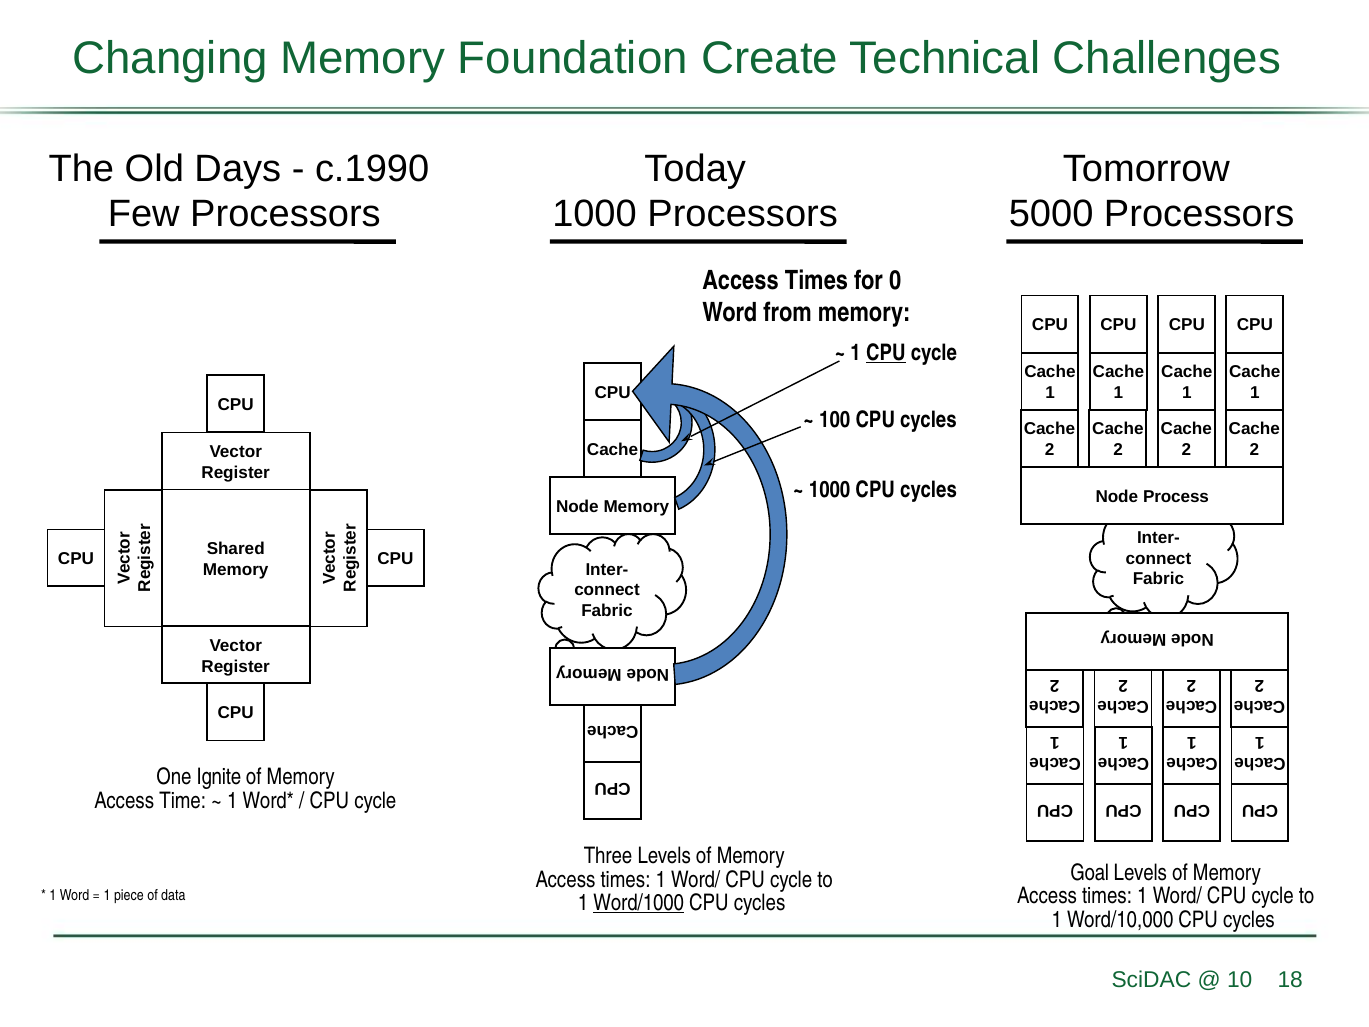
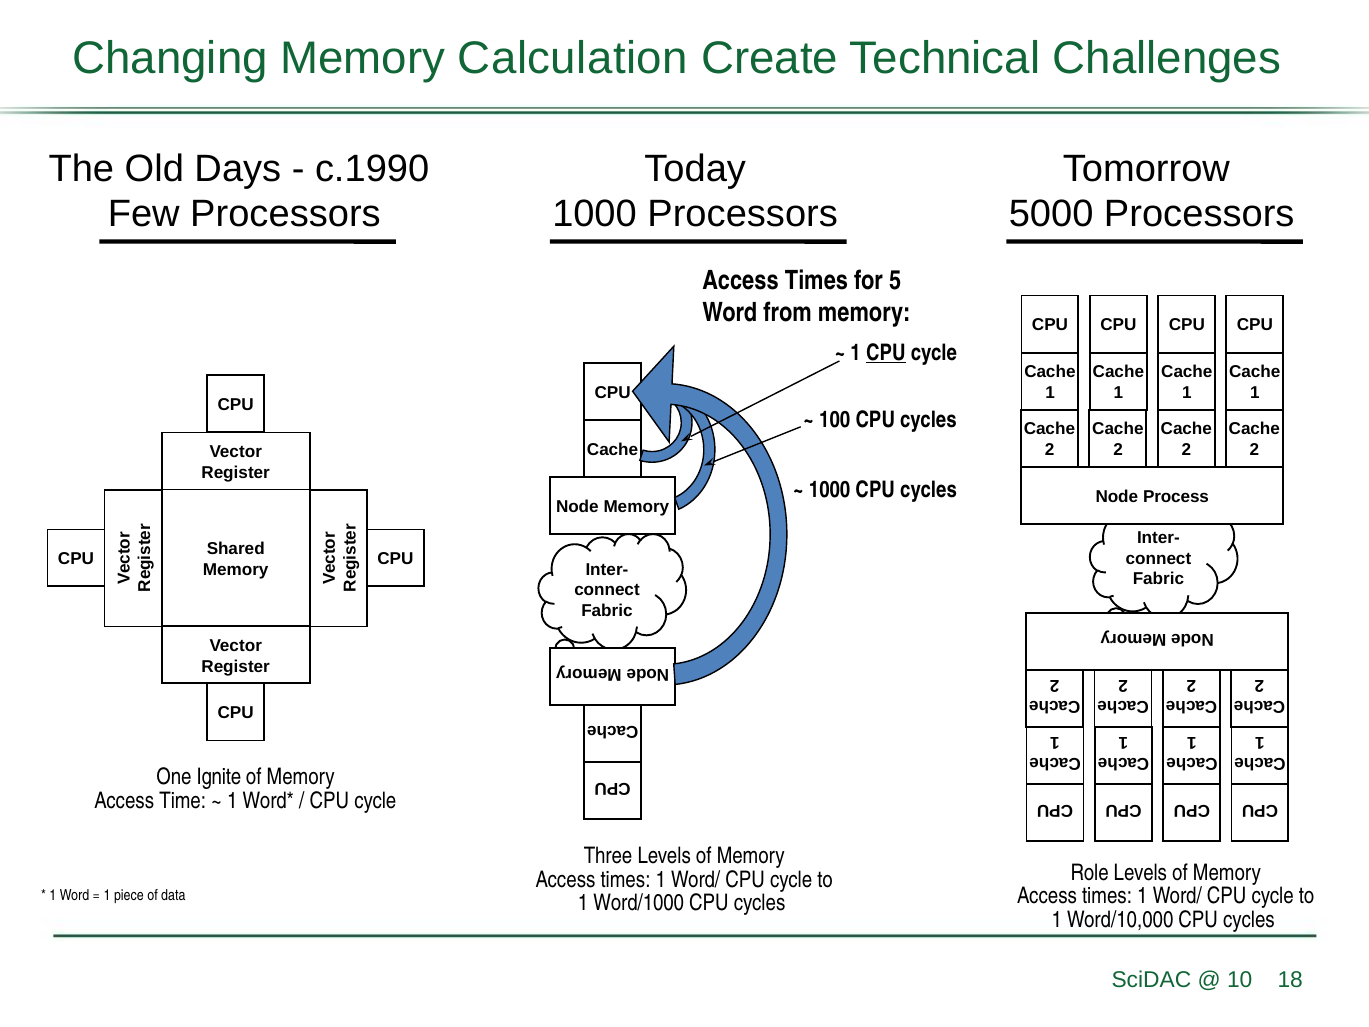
Foundation: Foundation -> Calculation
0: 0 -> 5
Goal: Goal -> Role
Word/1000 underline: present -> none
